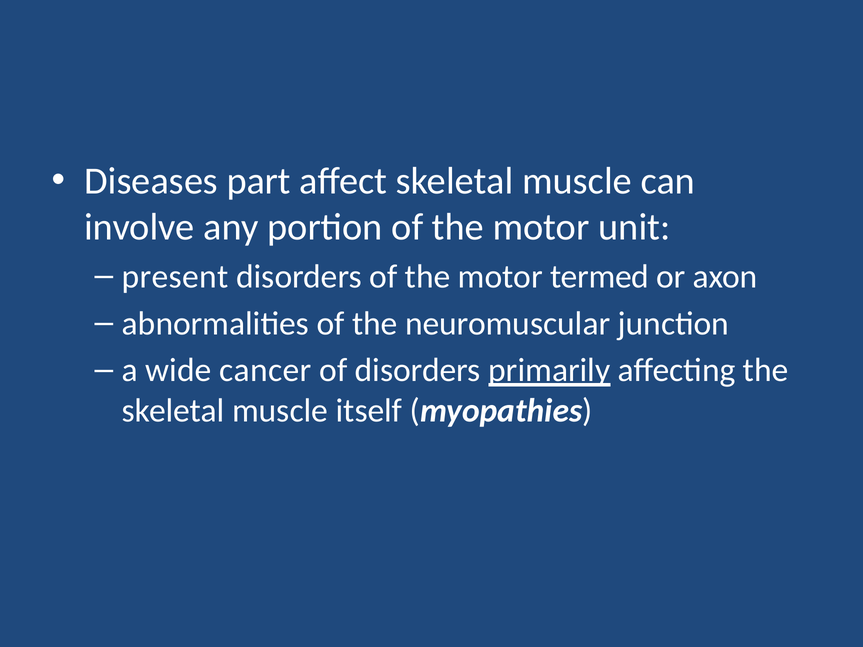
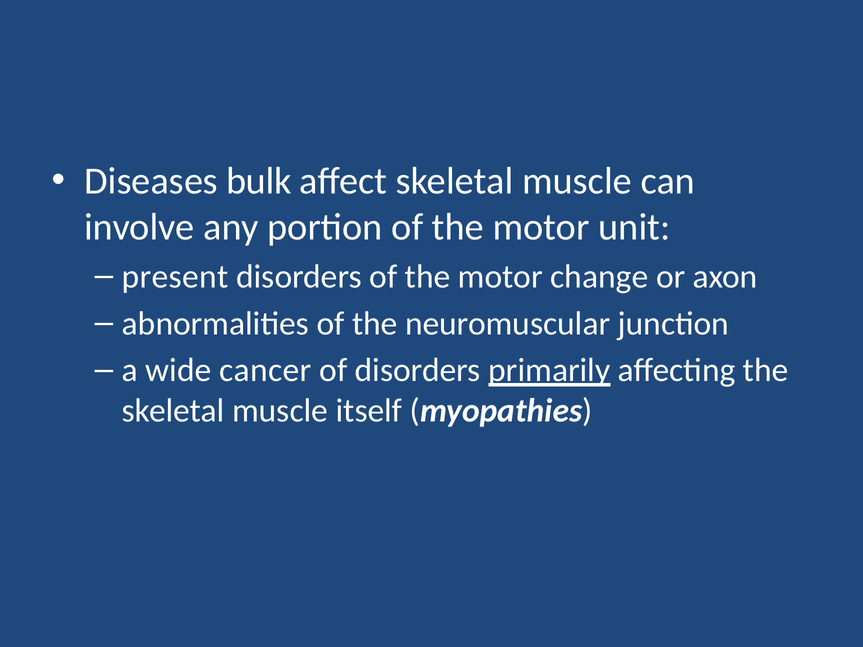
part: part -> bulk
termed: termed -> change
